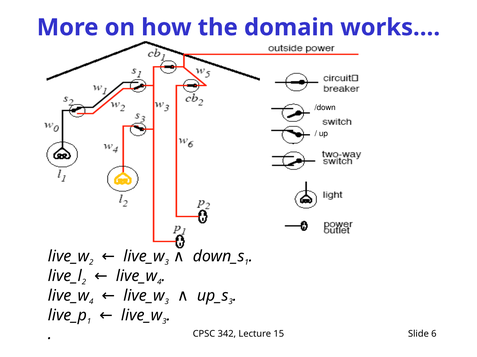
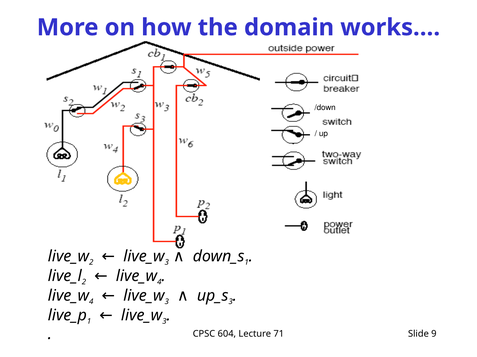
342: 342 -> 604
15: 15 -> 71
6: 6 -> 9
